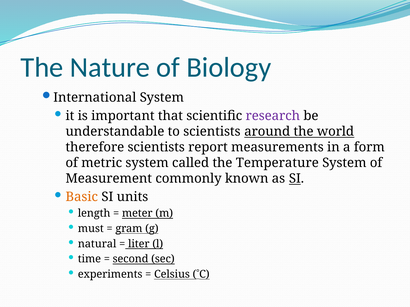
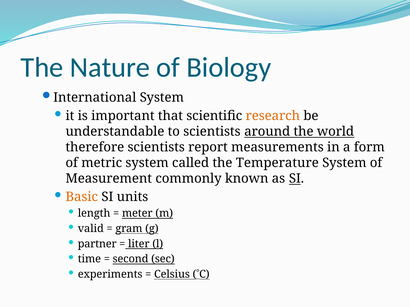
research colour: purple -> orange
must: must -> valid
natural: natural -> partner
